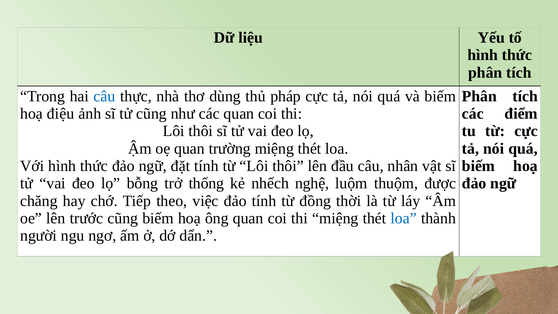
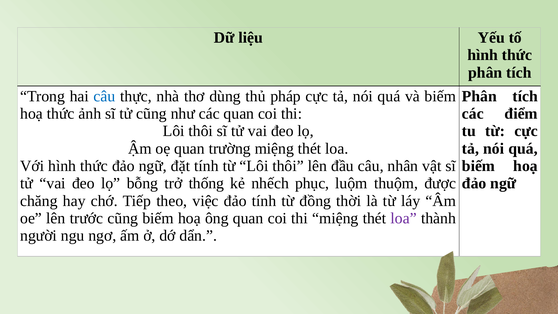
hoạ điệu: điệu -> thức
nghệ: nghệ -> phục
loa at (404, 218) colour: blue -> purple
